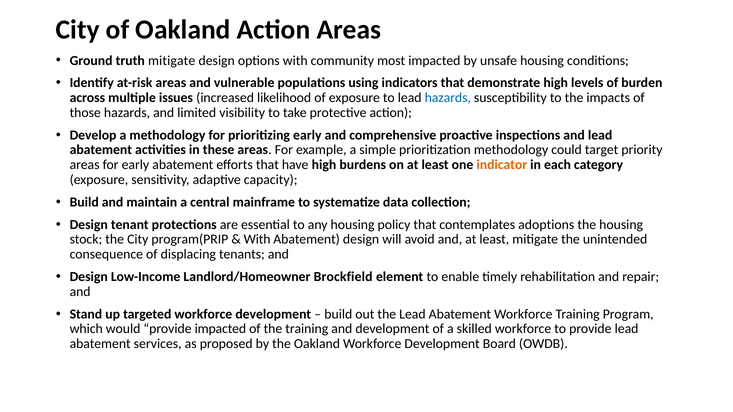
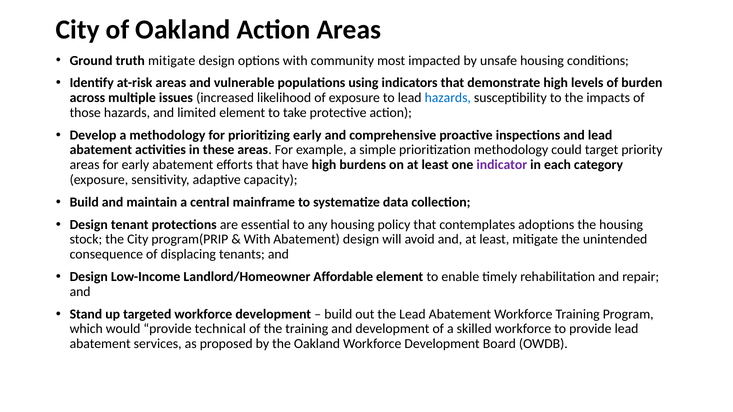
limited visibility: visibility -> element
indicator colour: orange -> purple
Brockfield: Brockfield -> Affordable
provide impacted: impacted -> technical
